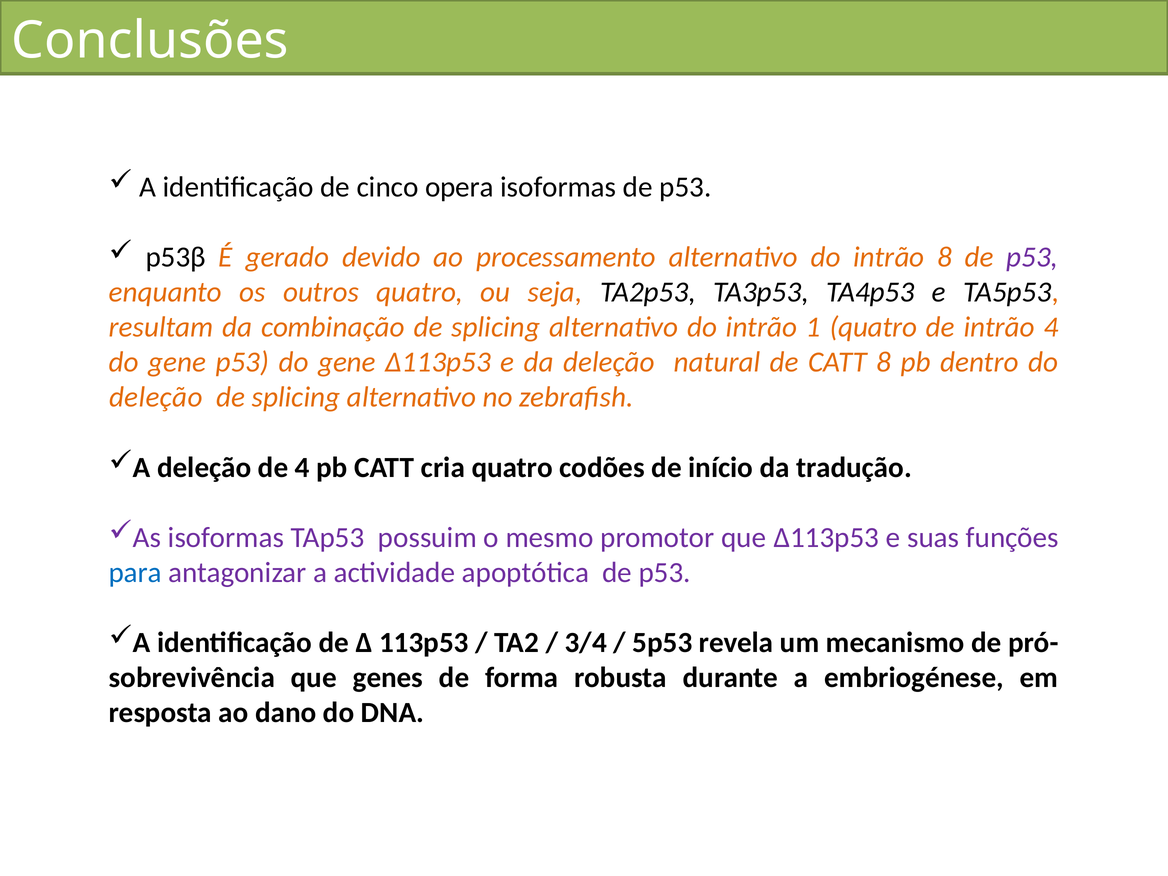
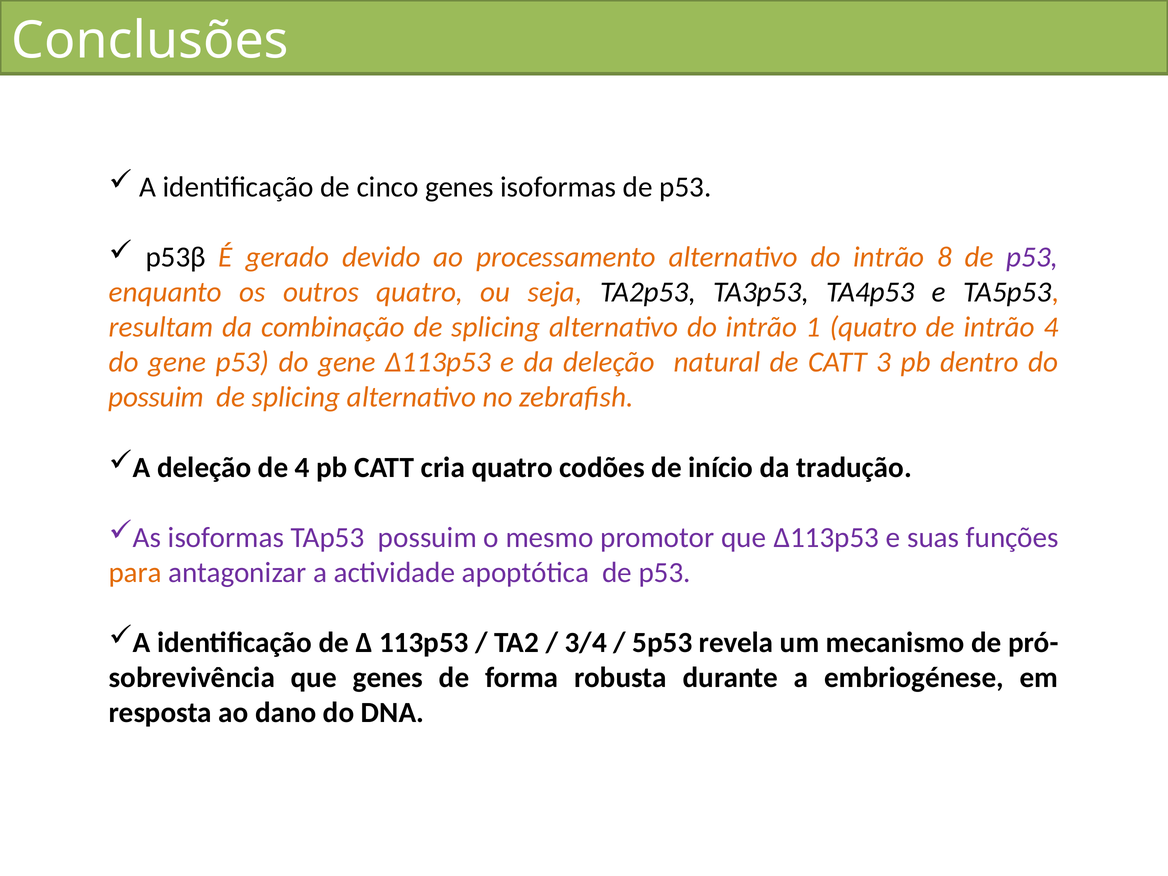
cinco opera: opera -> genes
CATT 8: 8 -> 3
deleção at (156, 397): deleção -> possuim
para colour: blue -> orange
